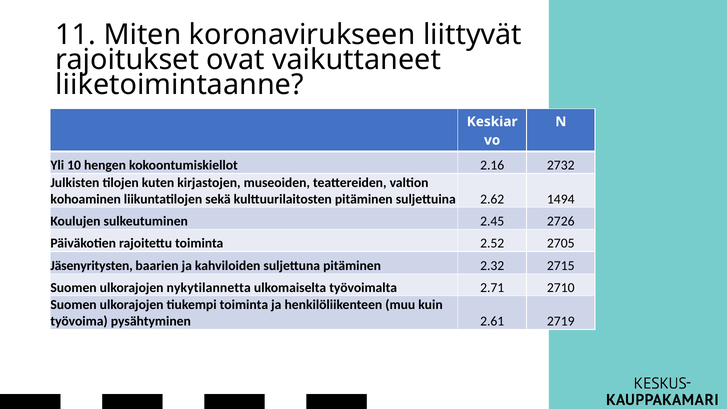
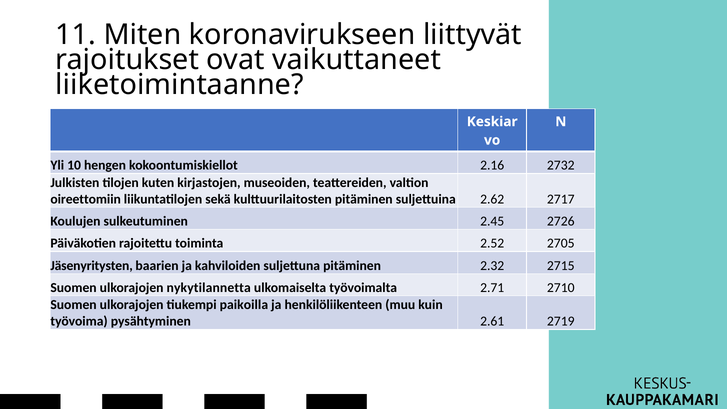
kohoaminen: kohoaminen -> oireettomiin
1494: 1494 -> 2717
tiukempi toiminta: toiminta -> paikoilla
